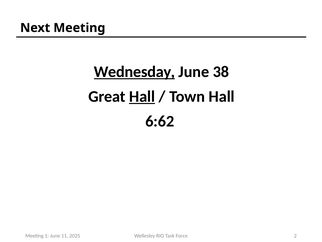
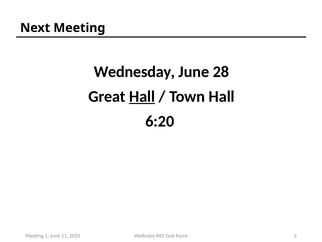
Wednesday underline: present -> none
38: 38 -> 28
6:62: 6:62 -> 6:20
